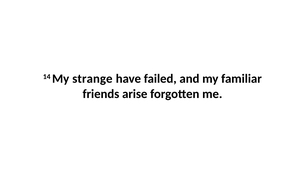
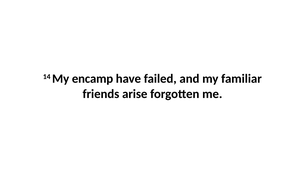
strange: strange -> encamp
